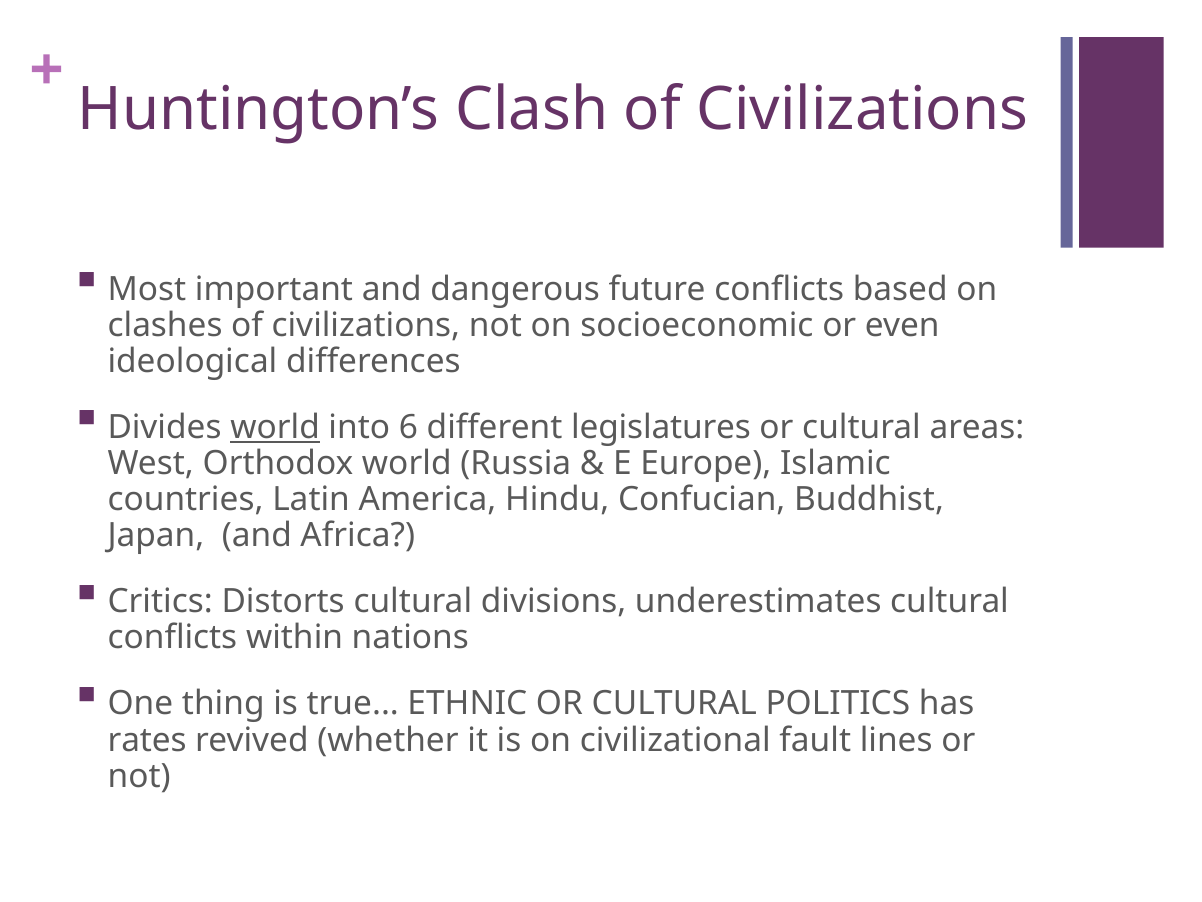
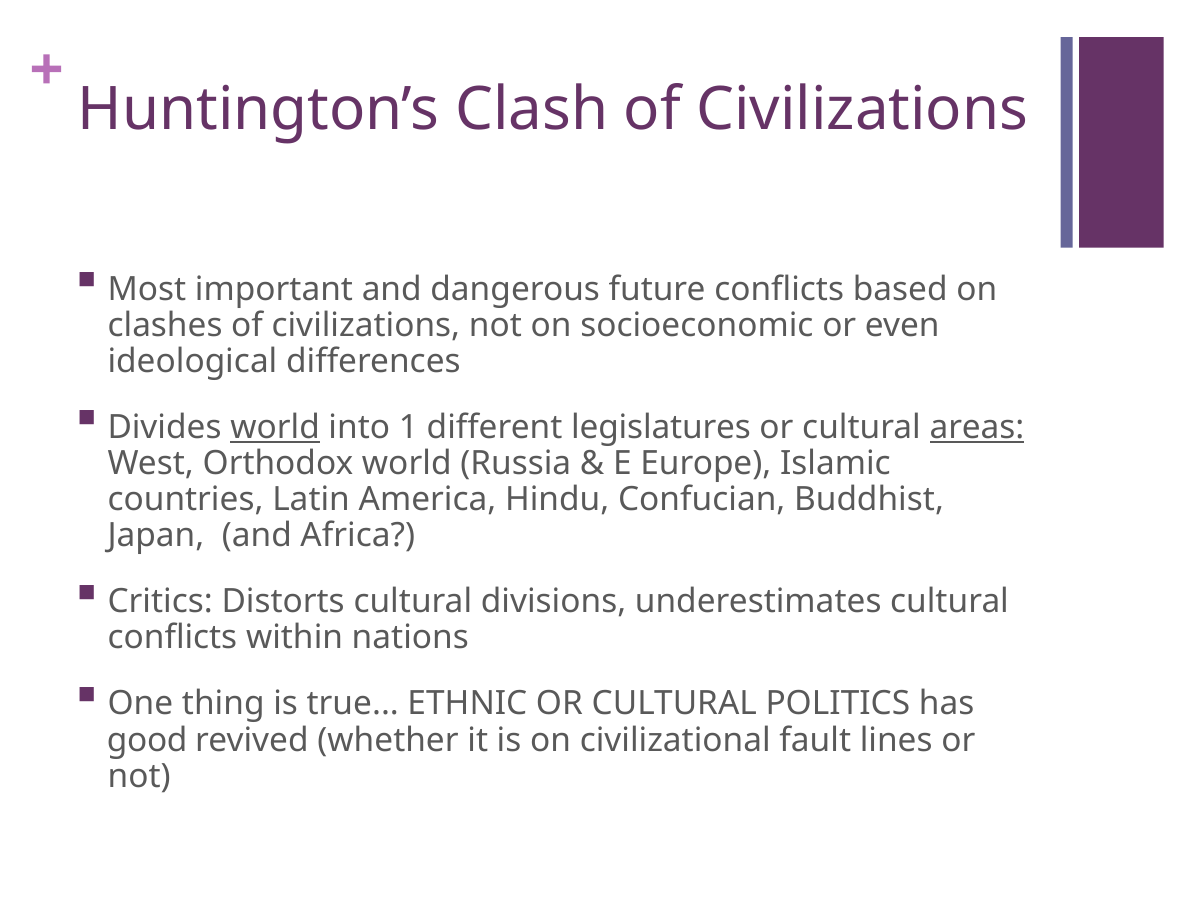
6: 6 -> 1
areas underline: none -> present
rates: rates -> good
